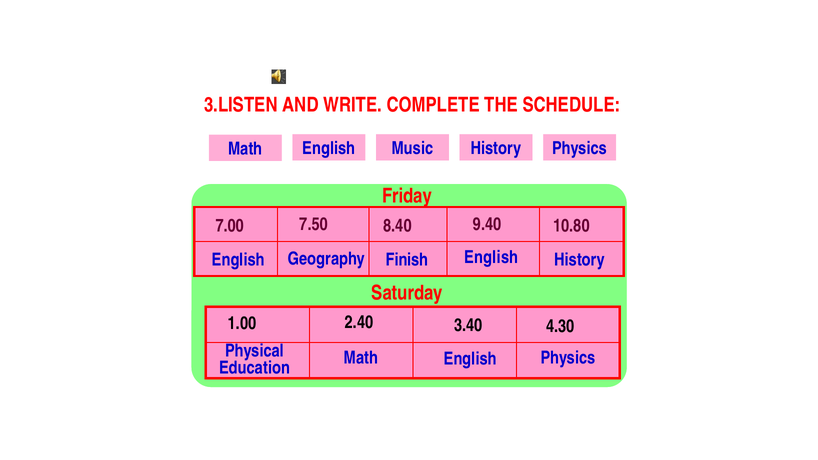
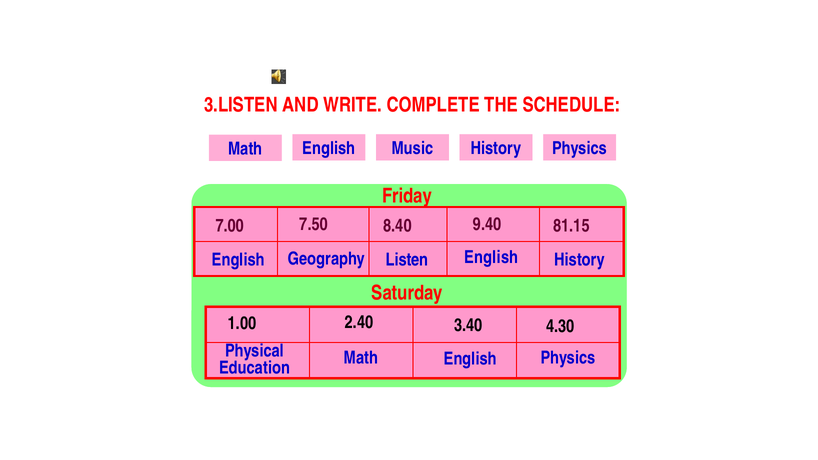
10.80: 10.80 -> 81.15
Finish: Finish -> Listen
